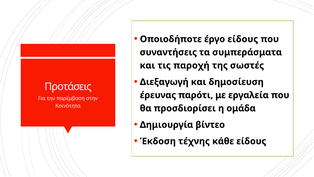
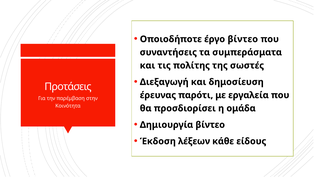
έργο είδους: είδους -> βίντεο
παροχή: παροχή -> πολίτης
τέχνης: τέχνης -> λέξεων
